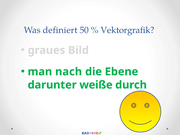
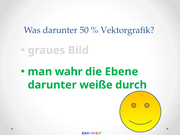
Was definiert: definiert -> darunter
nach: nach -> wahr
